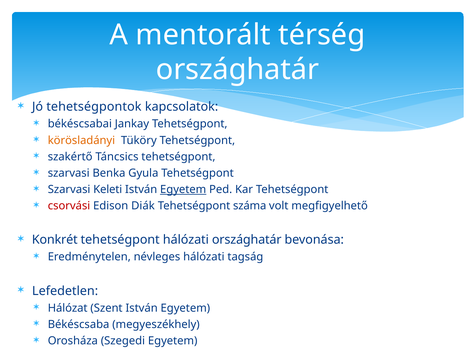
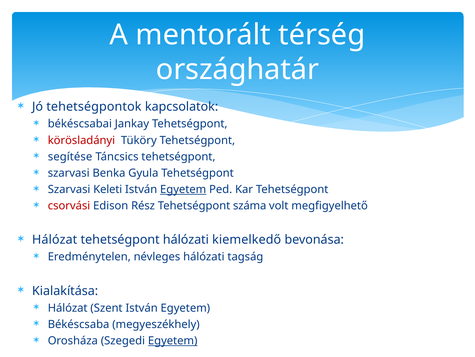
körösladányi colour: orange -> red
szakértő: szakértő -> segítése
Diák: Diák -> Rész
Konkrét at (55, 239): Konkrét -> Hálózat
hálózati országhatár: országhatár -> kiemelkedő
Lefedetlen: Lefedetlen -> Kialakítása
Egyetem at (173, 340) underline: none -> present
